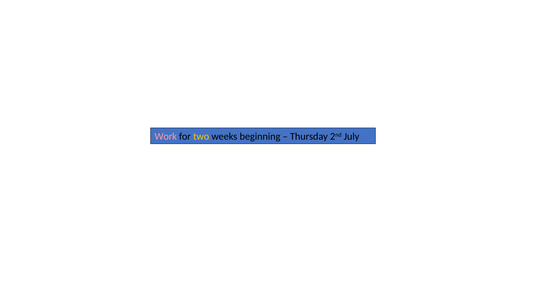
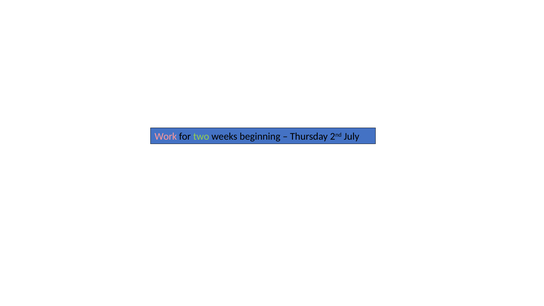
two colour: yellow -> light green
